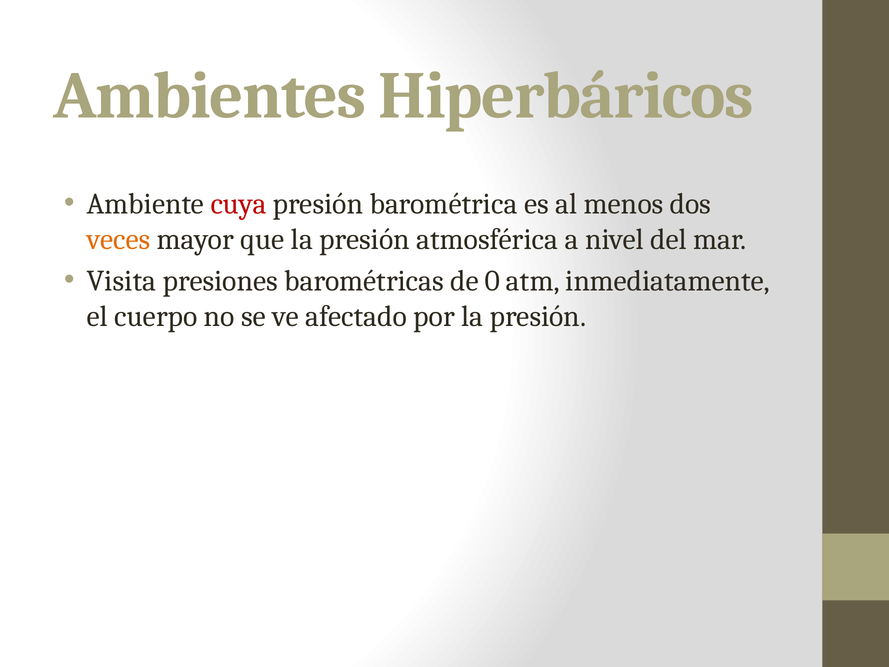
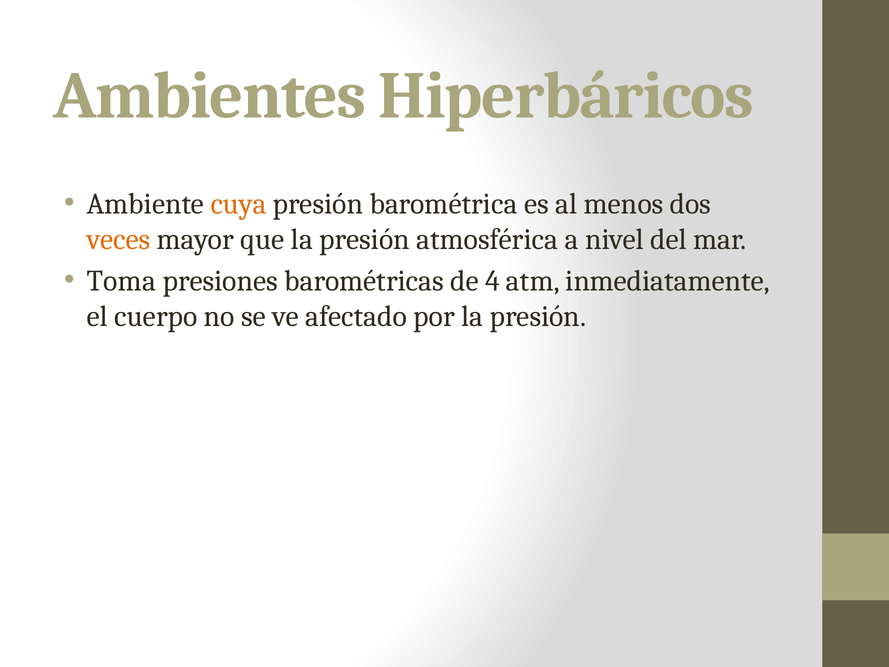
cuya colour: red -> orange
Visita: Visita -> Toma
0: 0 -> 4
